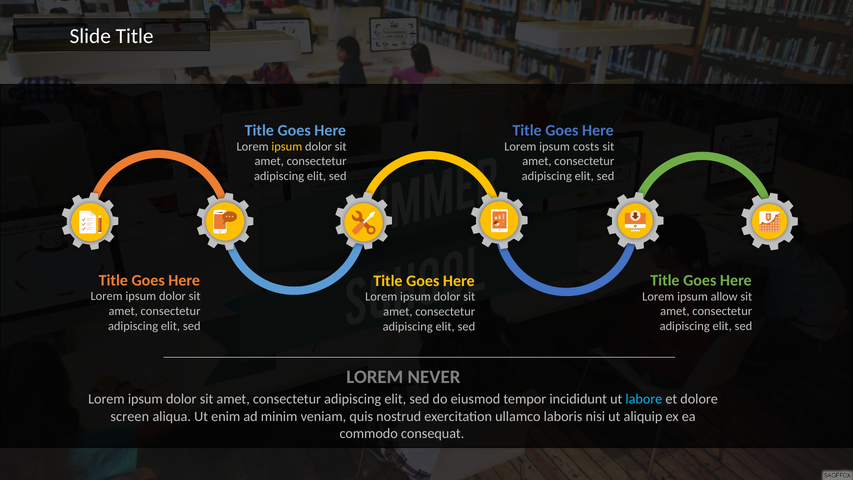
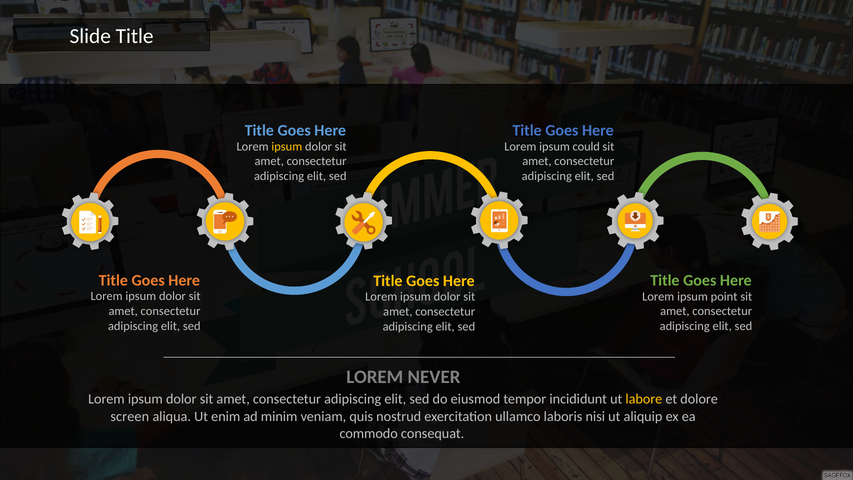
costs: costs -> could
allow: allow -> point
labore colour: light blue -> yellow
